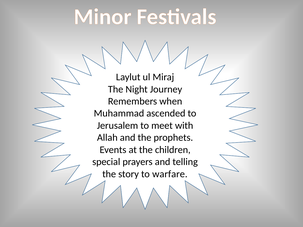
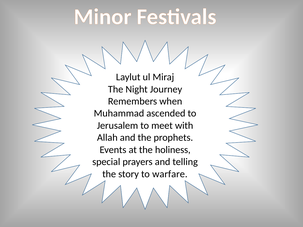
children: children -> holiness
